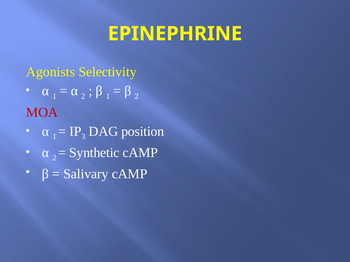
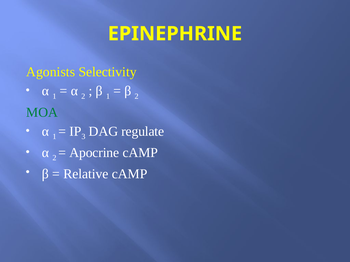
MOA colour: red -> green
position: position -> regulate
Synthetic: Synthetic -> Apocrine
Salivary: Salivary -> Relative
